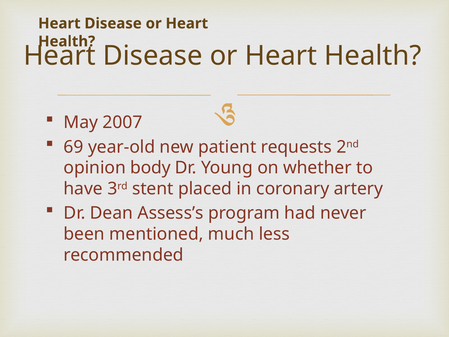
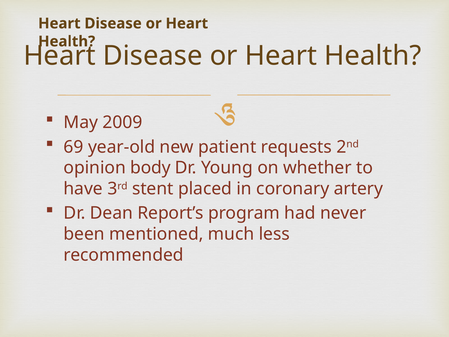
2007: 2007 -> 2009
Assess’s: Assess’s -> Report’s
